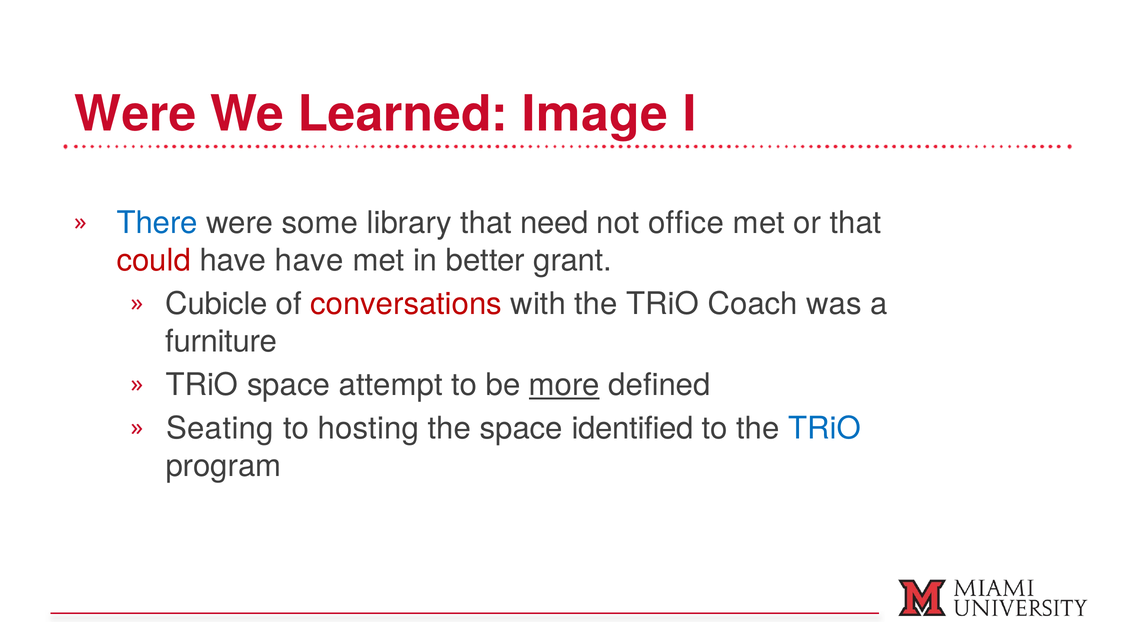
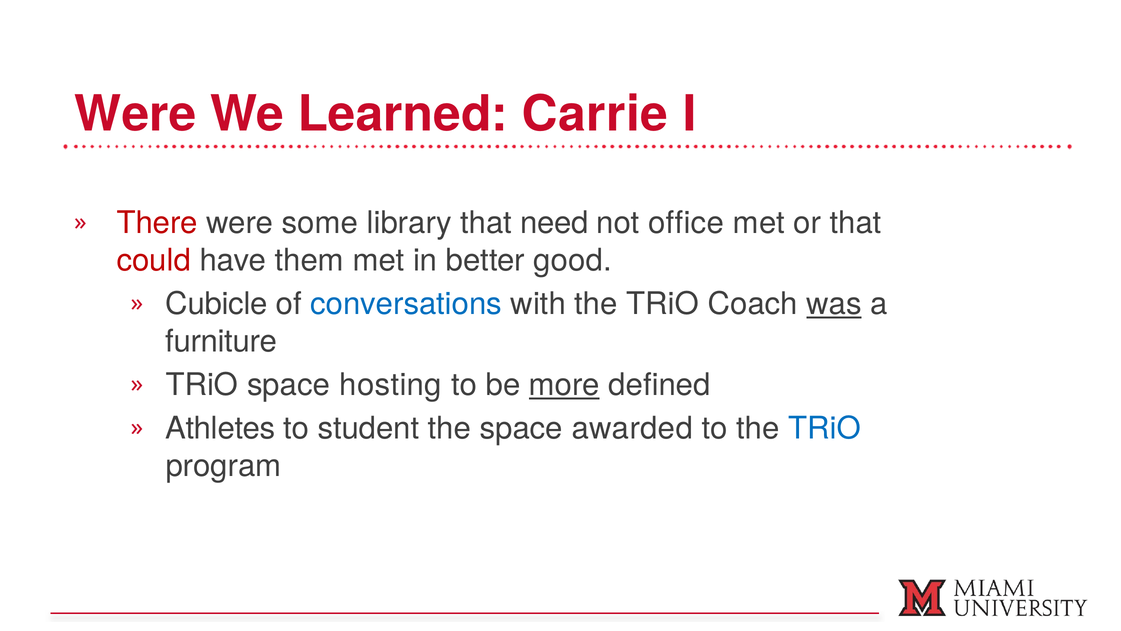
Image: Image -> Carrie
There colour: blue -> red
have have: have -> them
grant: grant -> good
conversations colour: red -> blue
was underline: none -> present
attempt: attempt -> hosting
Seating: Seating -> Athletes
hosting: hosting -> student
identified: identified -> awarded
